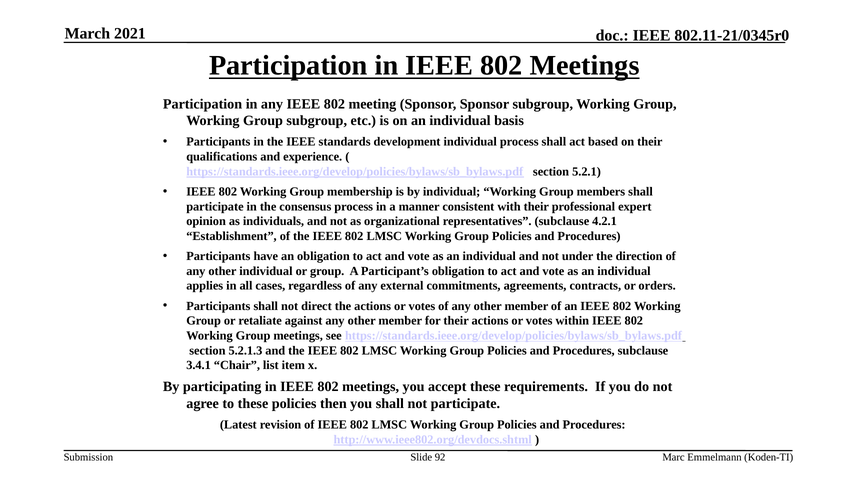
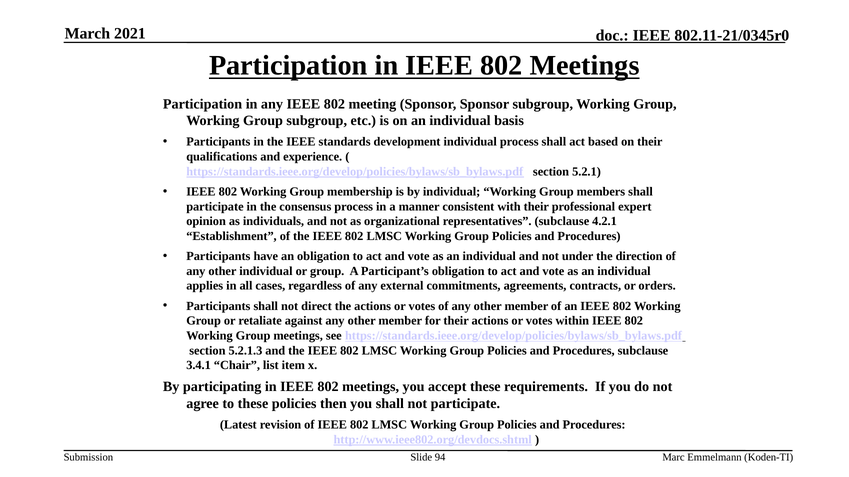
92: 92 -> 94
